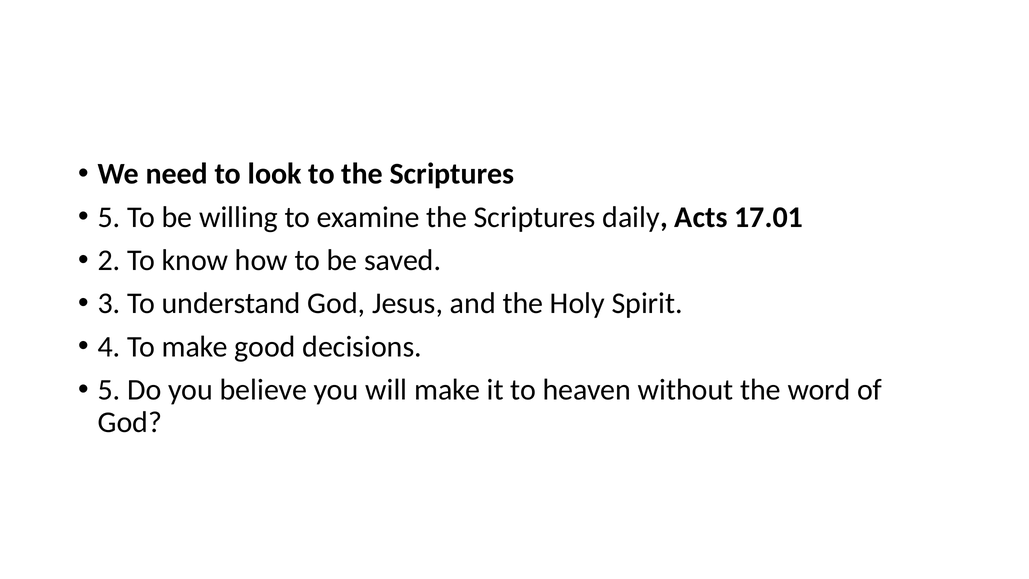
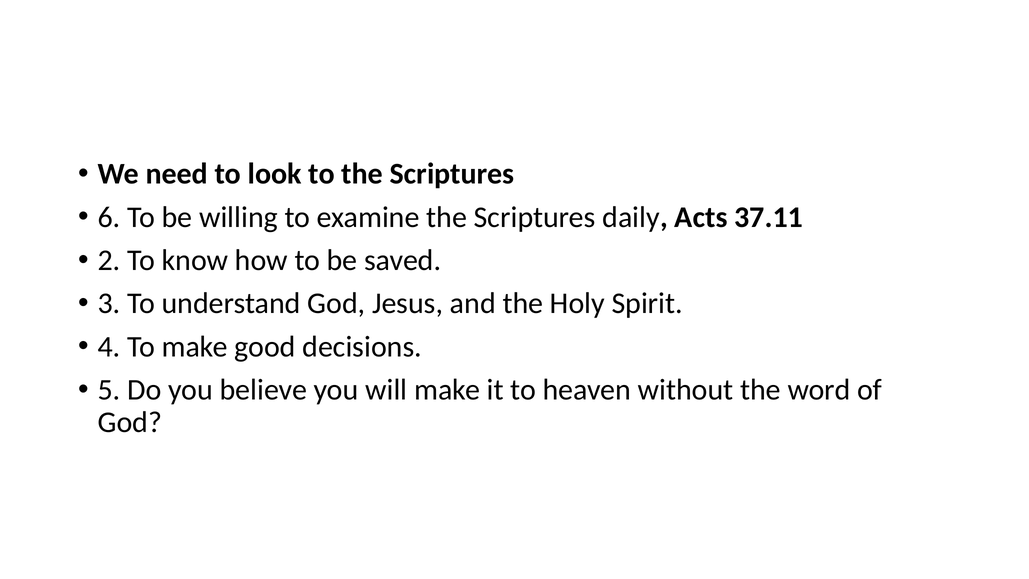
5 at (109, 217): 5 -> 6
17.01: 17.01 -> 37.11
